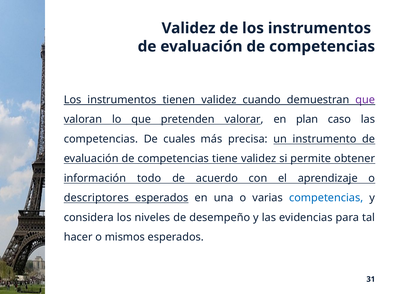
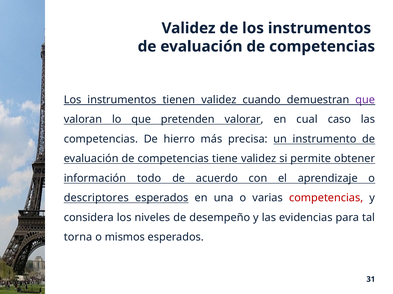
plan: plan -> cual
cuales: cuales -> hierro
competencias at (326, 198) colour: blue -> red
hacer: hacer -> torna
